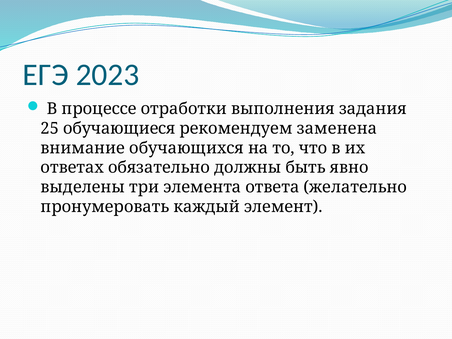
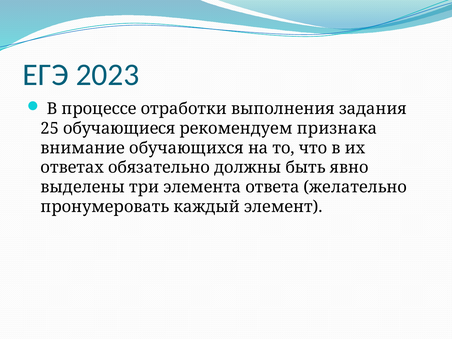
заменена: заменена -> признака
